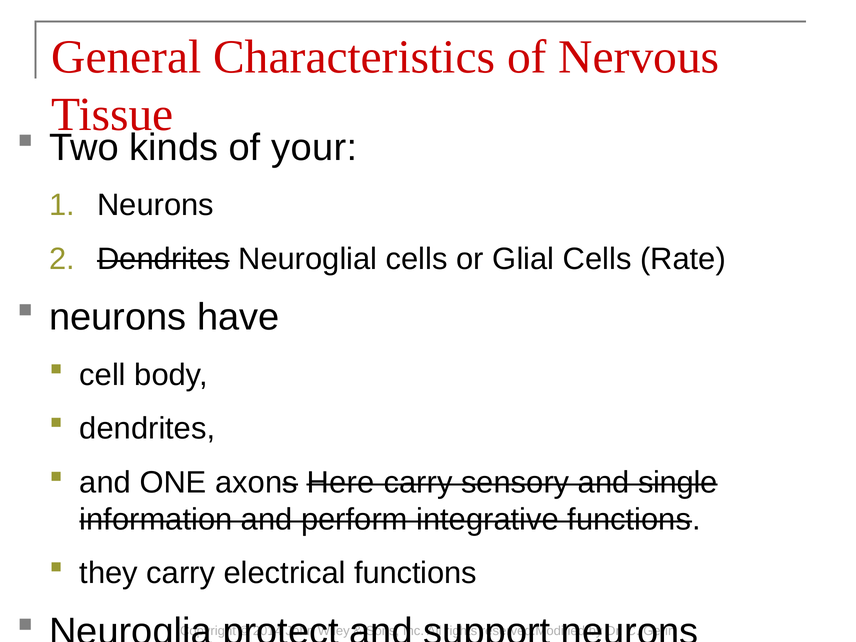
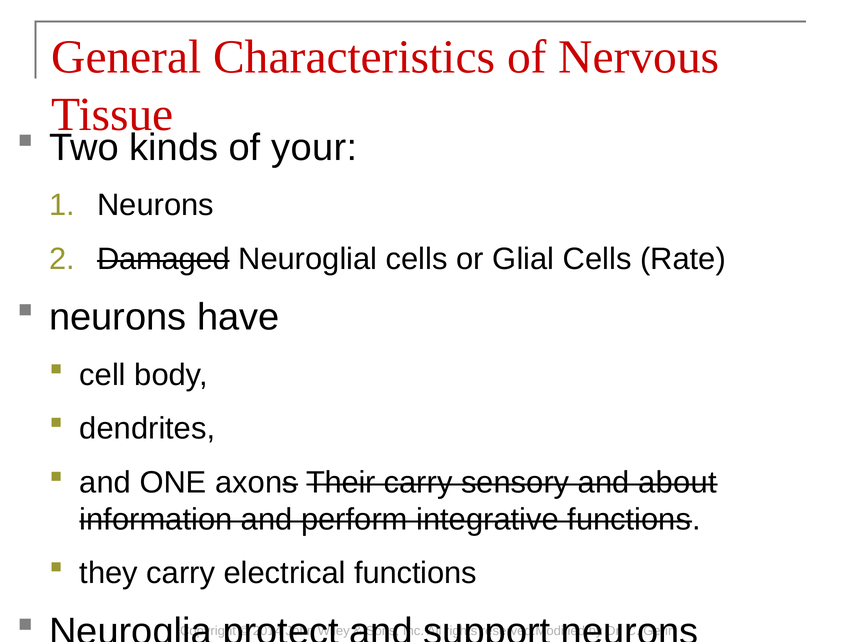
Dendrites at (163, 259): Dendrites -> Damaged
Here: Here -> Their
single: single -> about
